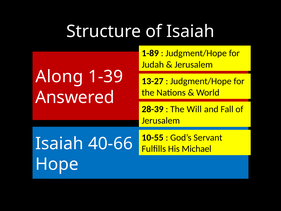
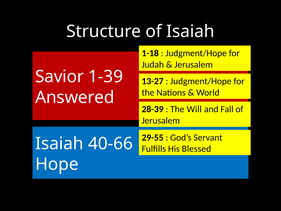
1-89: 1-89 -> 1-18
Along: Along -> Savior
10-55: 10-55 -> 29-55
Michael: Michael -> Blessed
